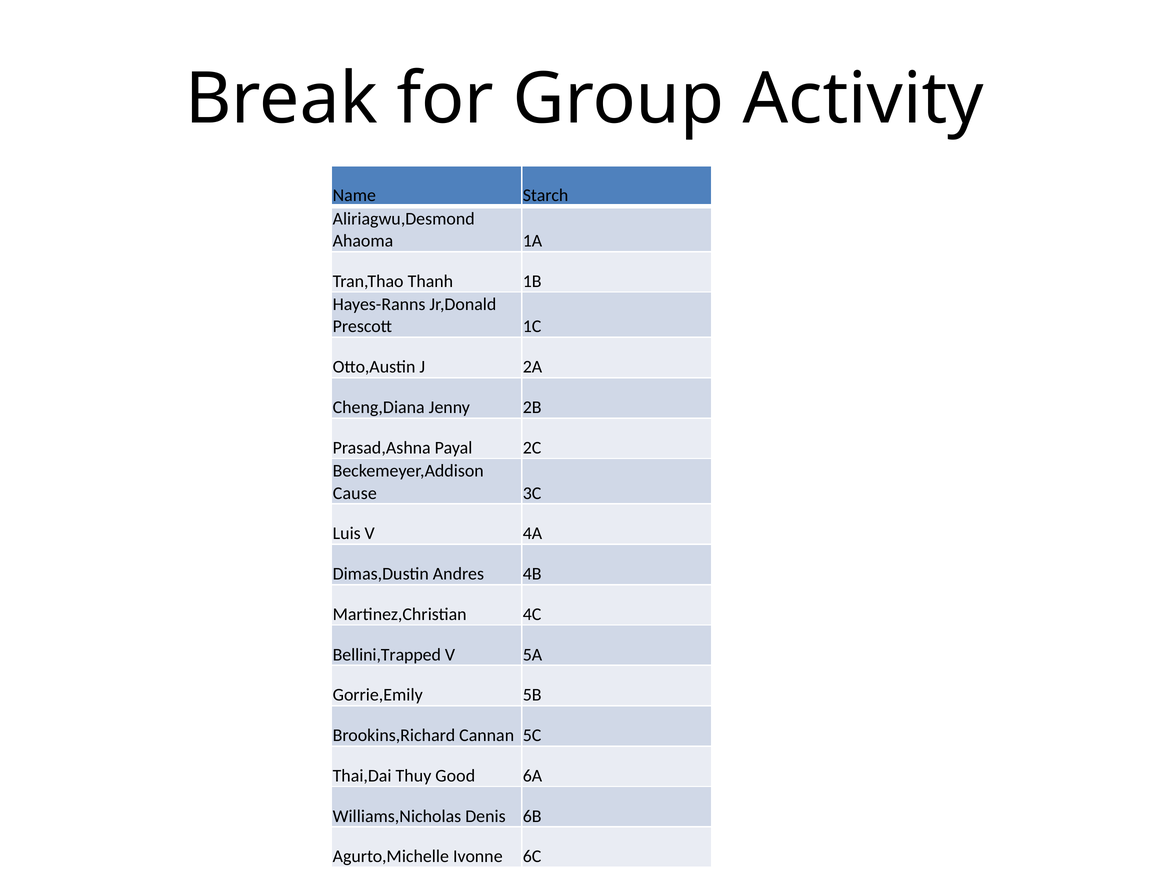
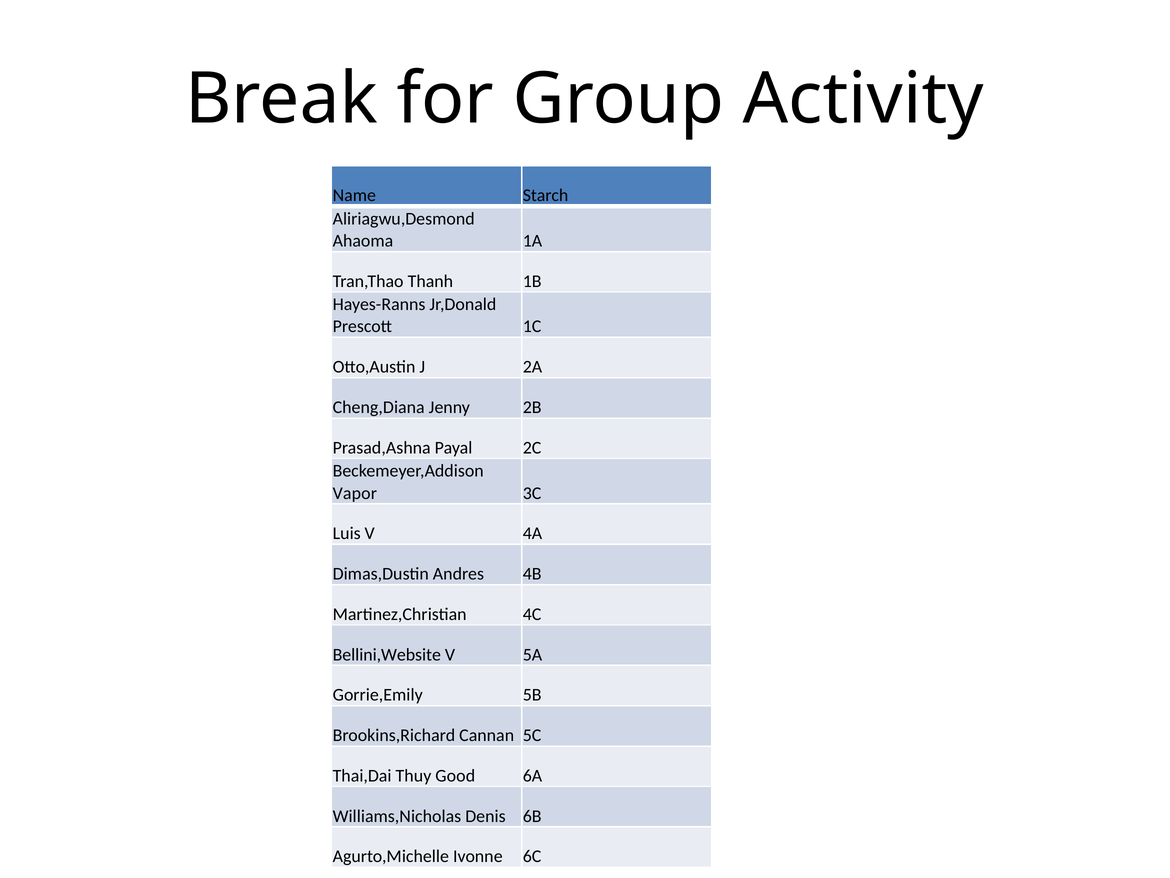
Cause: Cause -> Vapor
Bellini,Trapped: Bellini,Trapped -> Bellini,Website
